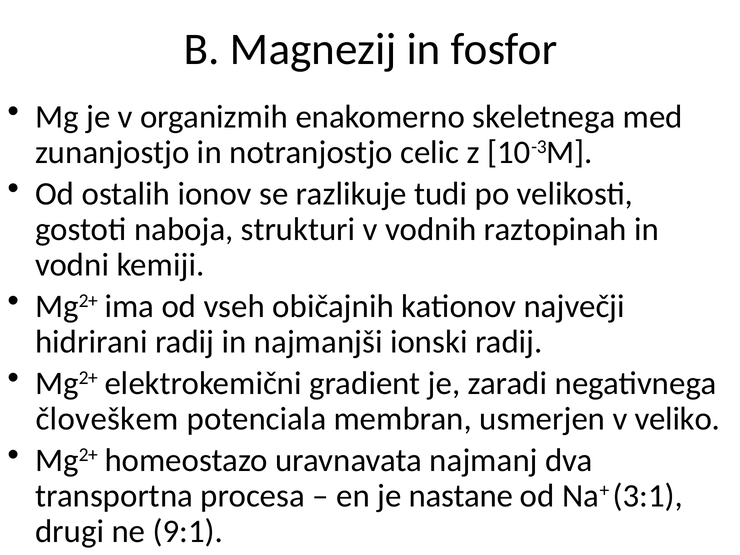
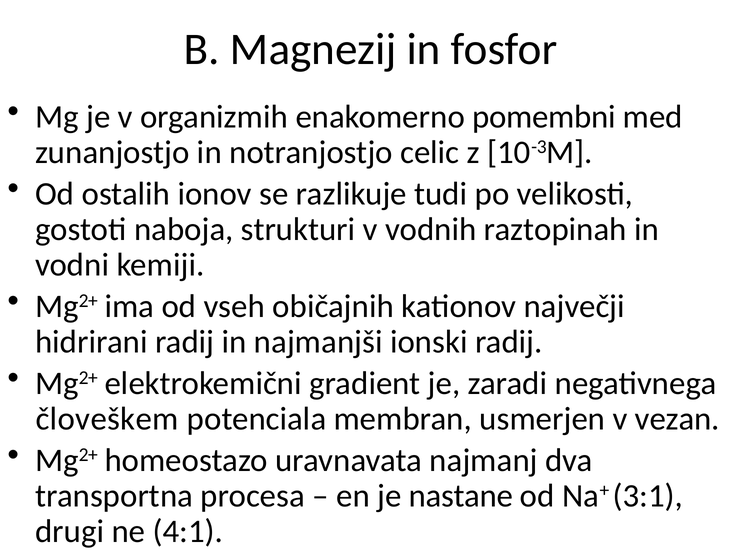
skeletnega: skeletnega -> pomembni
veliko: veliko -> vezan
9:1: 9:1 -> 4:1
